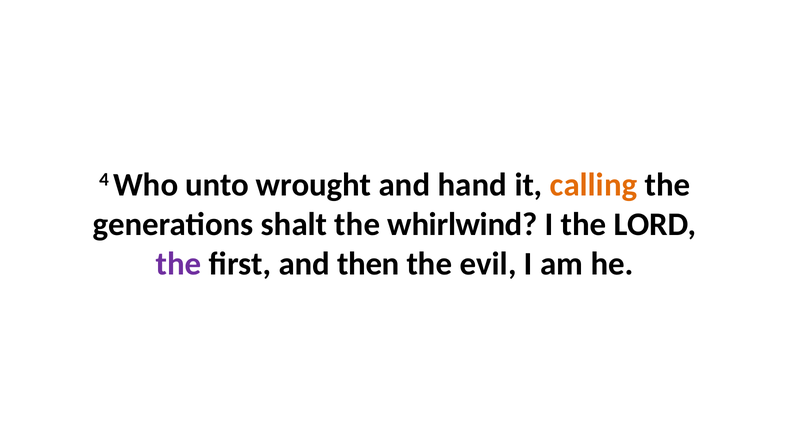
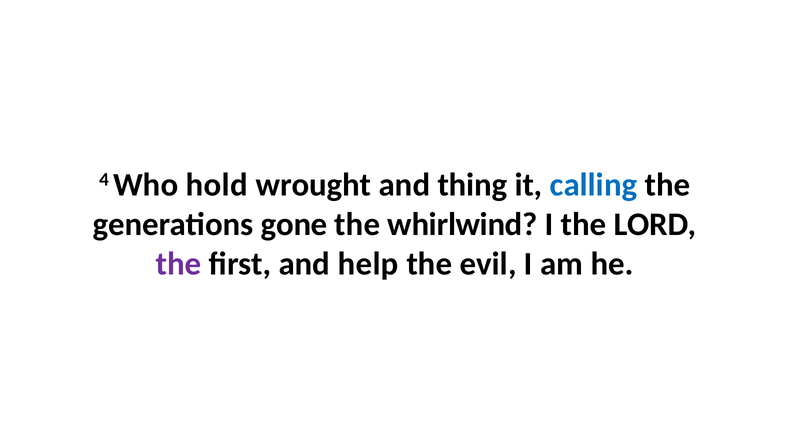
unto: unto -> hold
hand: hand -> thing
calling colour: orange -> blue
shalt: shalt -> gone
then: then -> help
